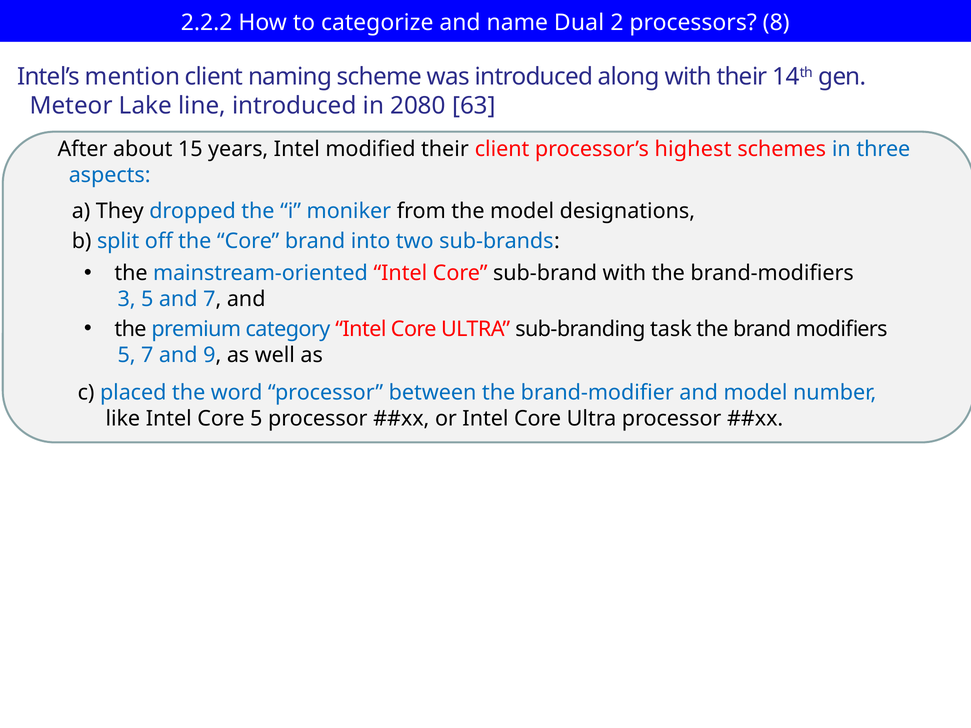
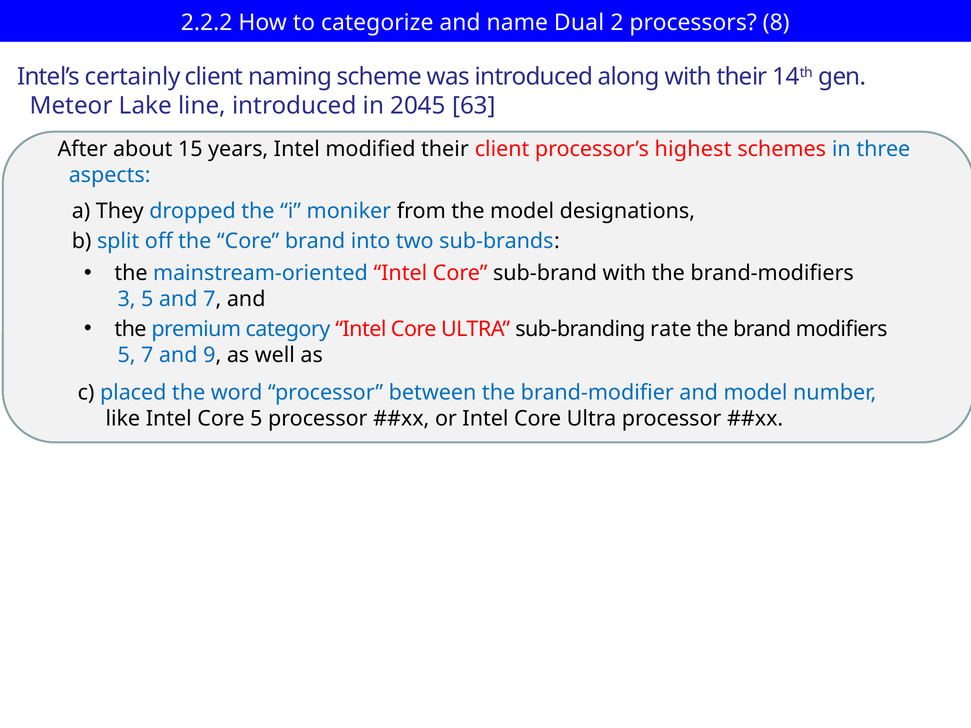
mention: mention -> certainly
2080: 2080 -> 2045
task: task -> rate
